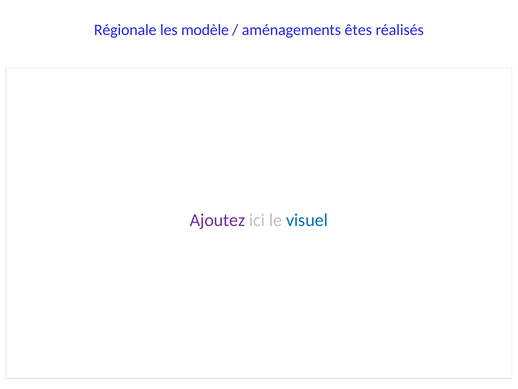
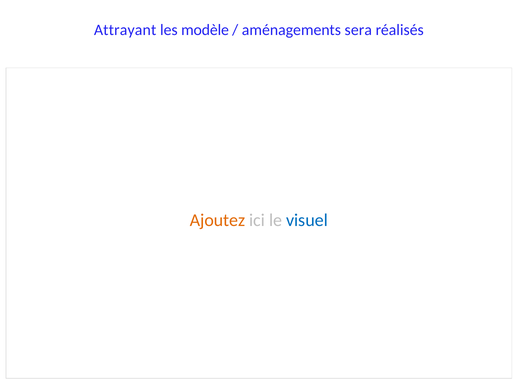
Régionale: Régionale -> Attrayant
êtes: êtes -> sera
Ajoutez colour: purple -> orange
